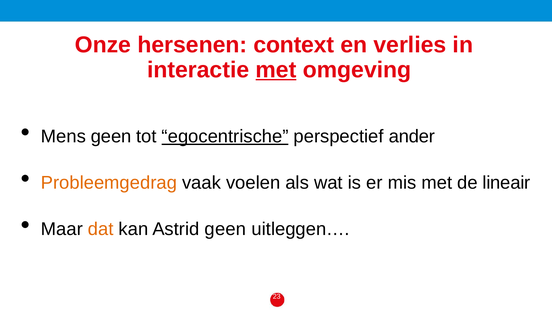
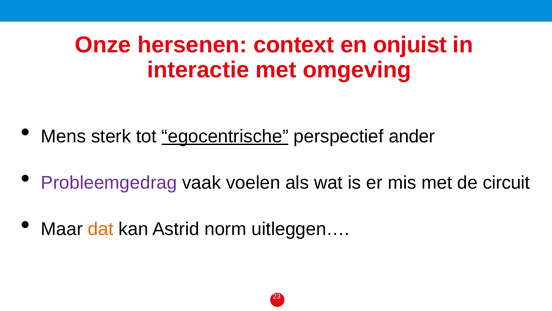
verlies: verlies -> onjuist
met at (276, 70) underline: present -> none
Mens geen: geen -> sterk
Probleemgedrag colour: orange -> purple
lineair: lineair -> circuit
Astrid geen: geen -> norm
